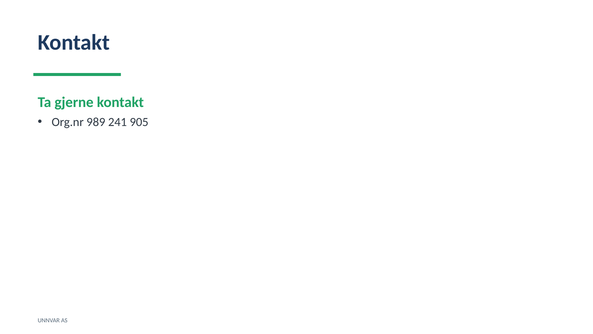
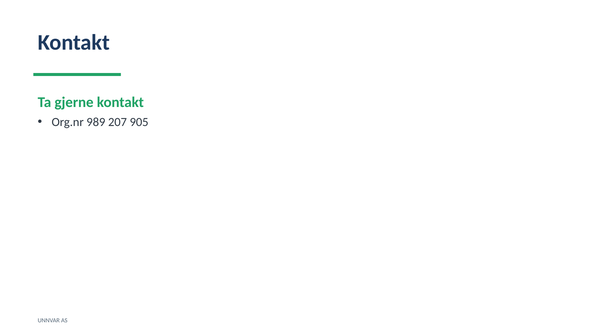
241: 241 -> 207
